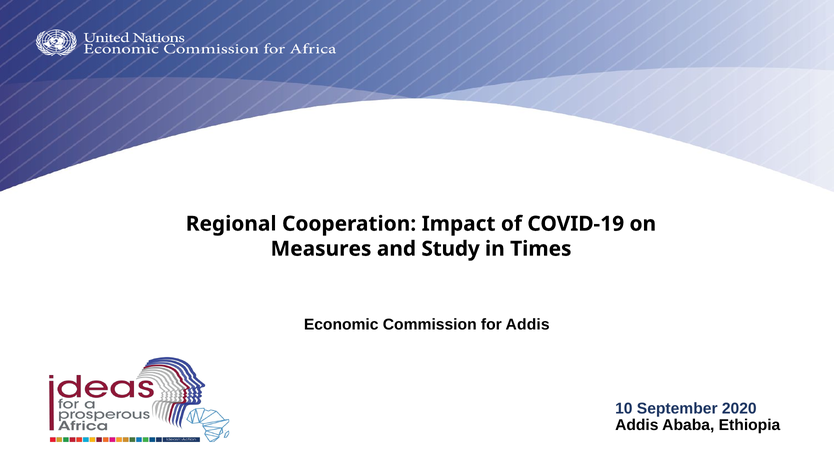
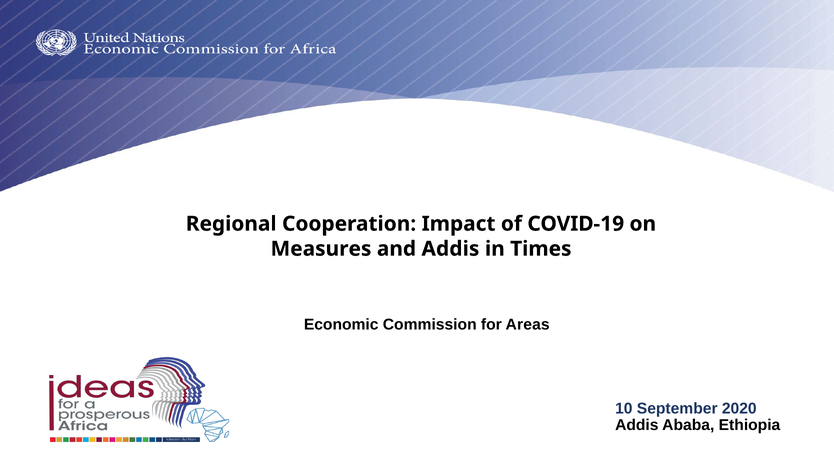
and Study: Study -> Addis
for Addis: Addis -> Areas
